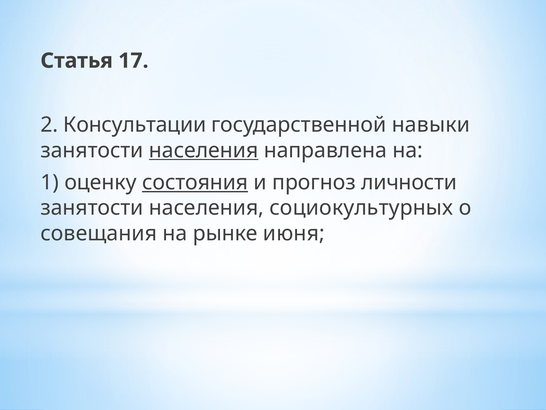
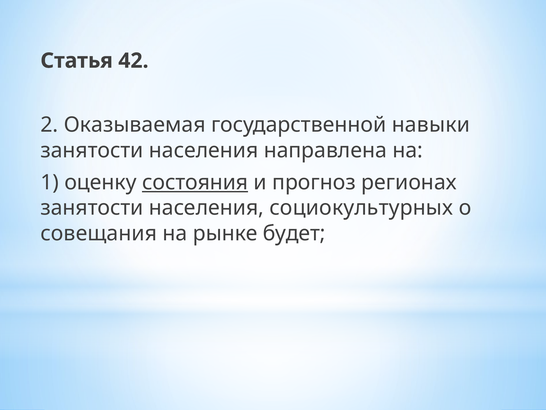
17: 17 -> 42
Консультации: Консультации -> Оказываемая
населения at (204, 150) underline: present -> none
личности: личности -> регионах
июня: июня -> будет
